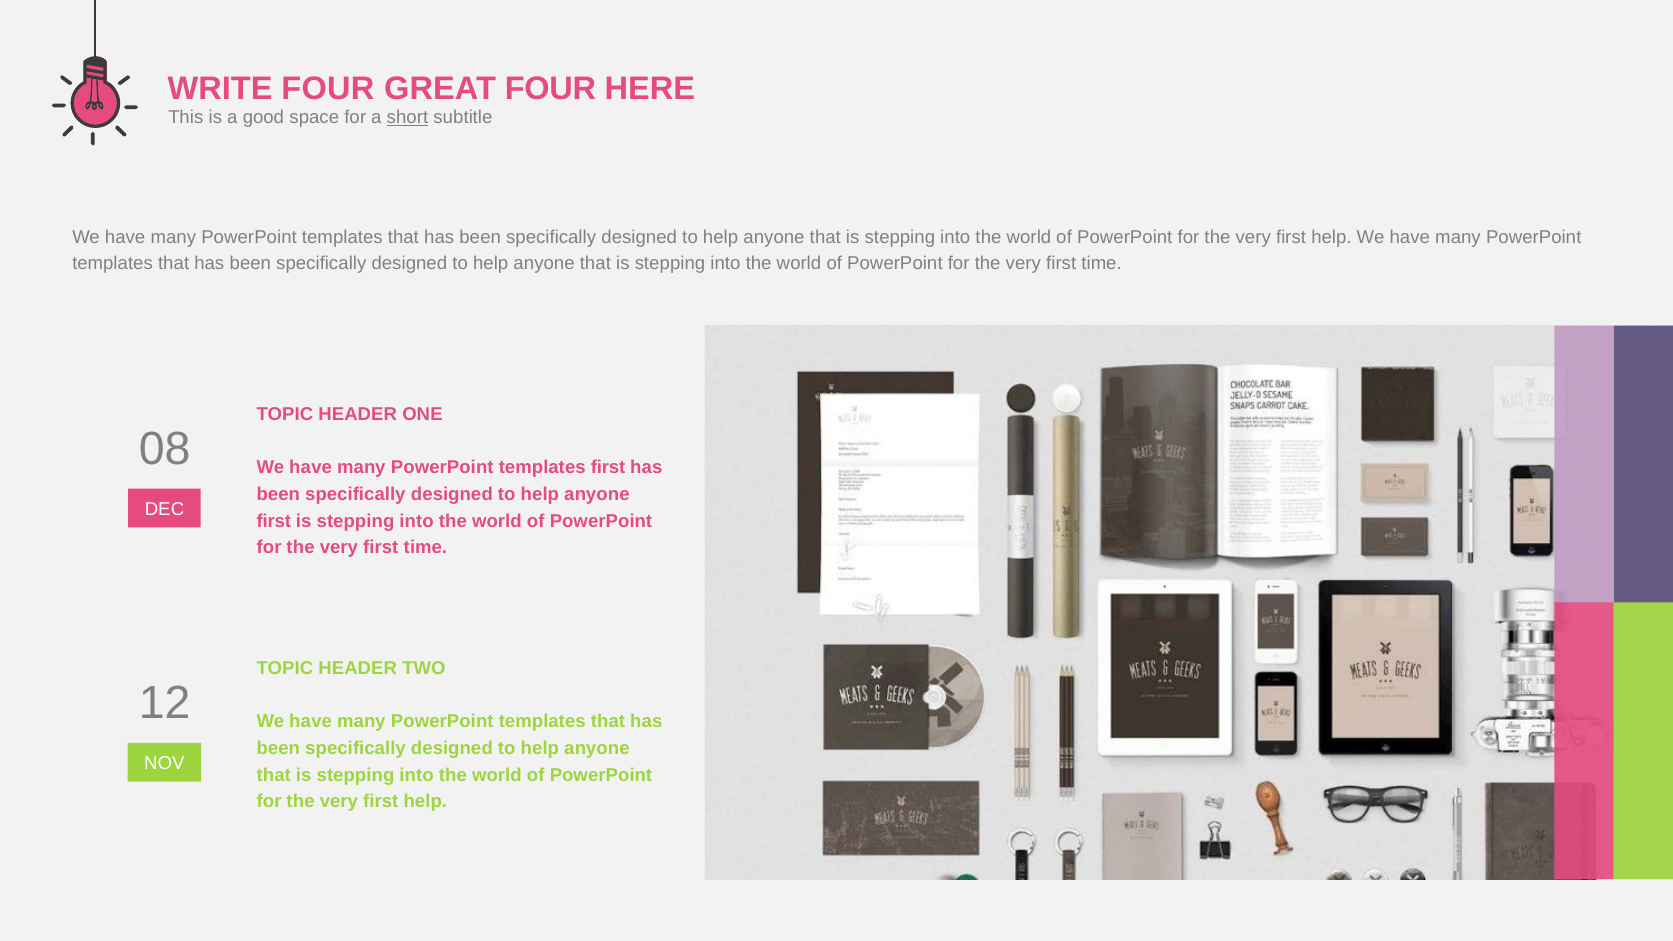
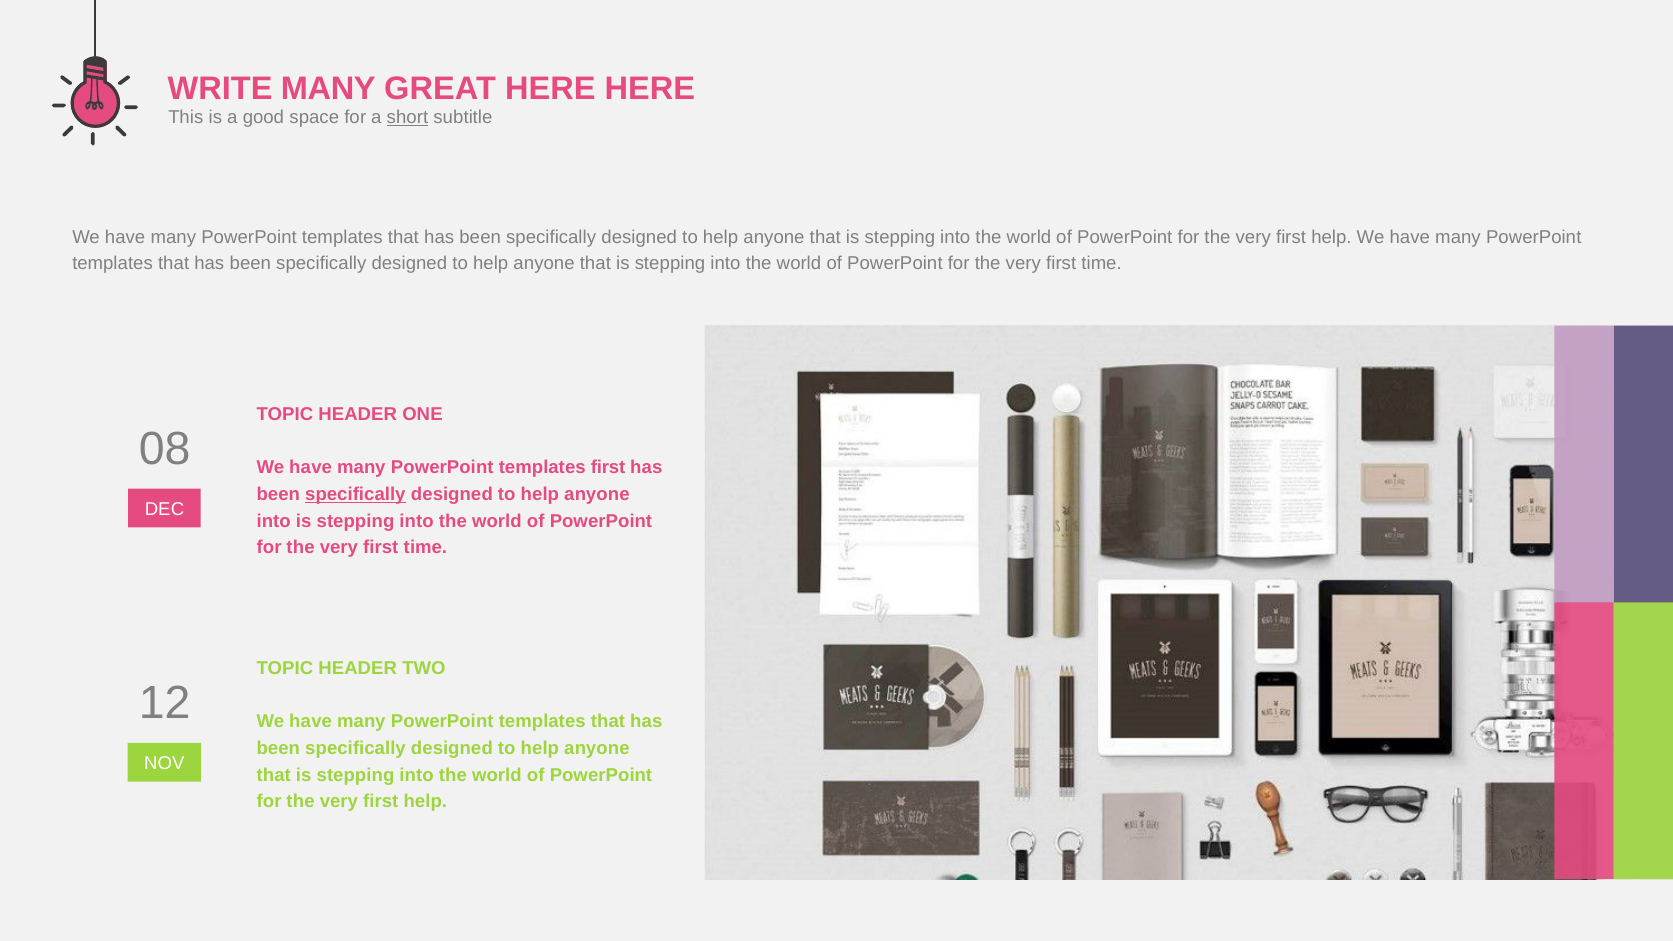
WRITE FOUR: FOUR -> MANY
GREAT FOUR: FOUR -> HERE
specifically at (355, 494) underline: none -> present
first at (274, 521): first -> into
